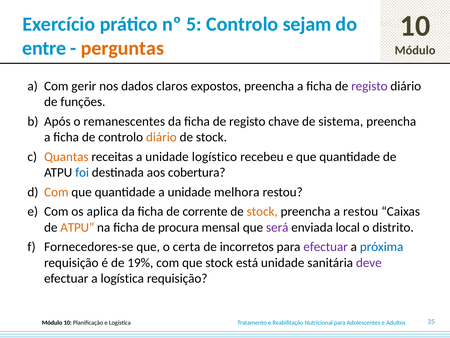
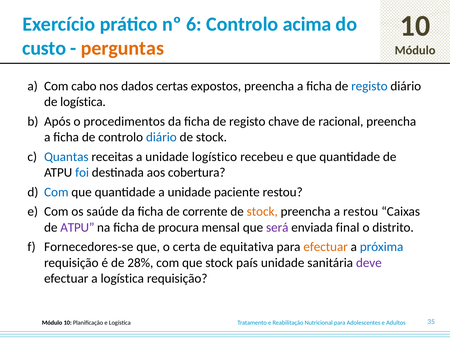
5: 5 -> 6
sejam: sejam -> acima
entre: entre -> custo
gerir: gerir -> cabo
claros: claros -> certas
registo at (369, 86) colour: purple -> blue
de funções: funções -> logística
remanescentes: remanescentes -> procedimentos
sistema: sistema -> racional
diário at (161, 137) colour: orange -> blue
Quantas colour: orange -> blue
Com at (56, 192) colour: orange -> blue
melhora: melhora -> paciente
aplica: aplica -> saúde
ATPU at (77, 227) colour: orange -> purple
local: local -> final
incorretos: incorretos -> equitativa
efectuar at (326, 247) colour: purple -> orange
19%: 19% -> 28%
está: está -> país
